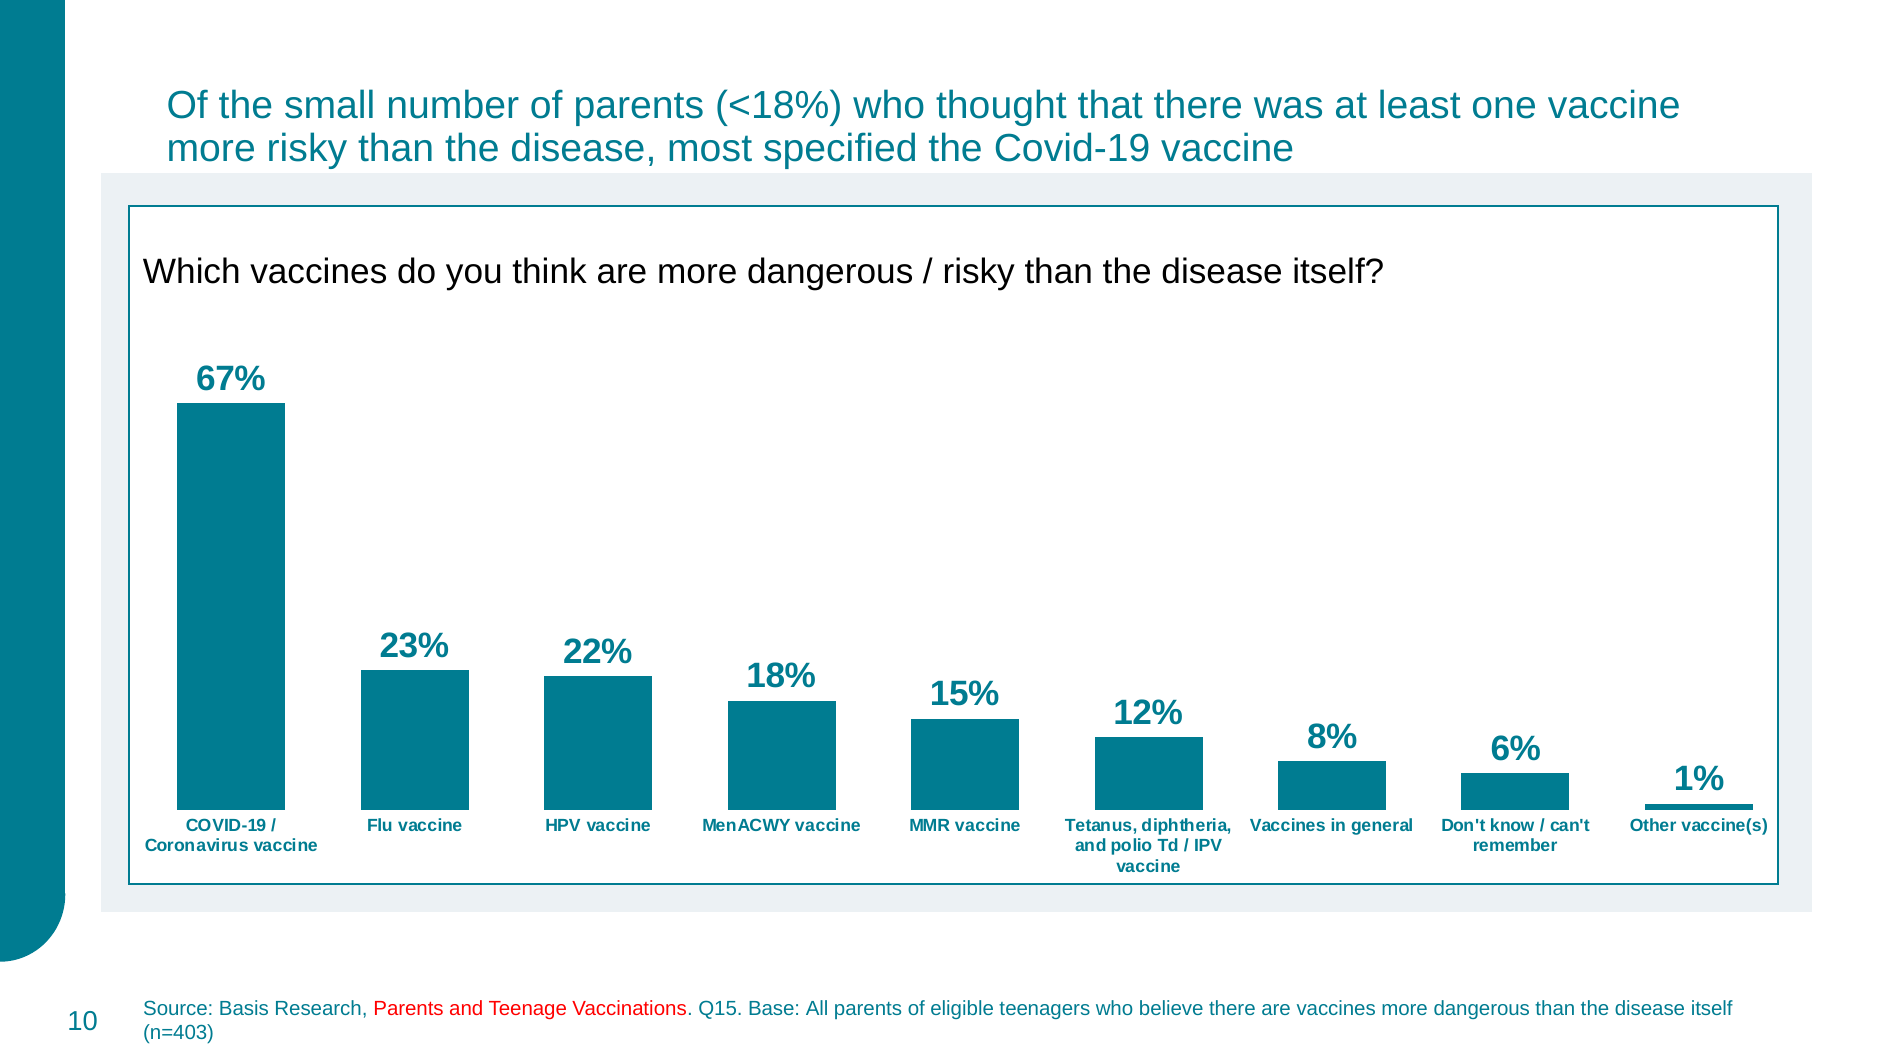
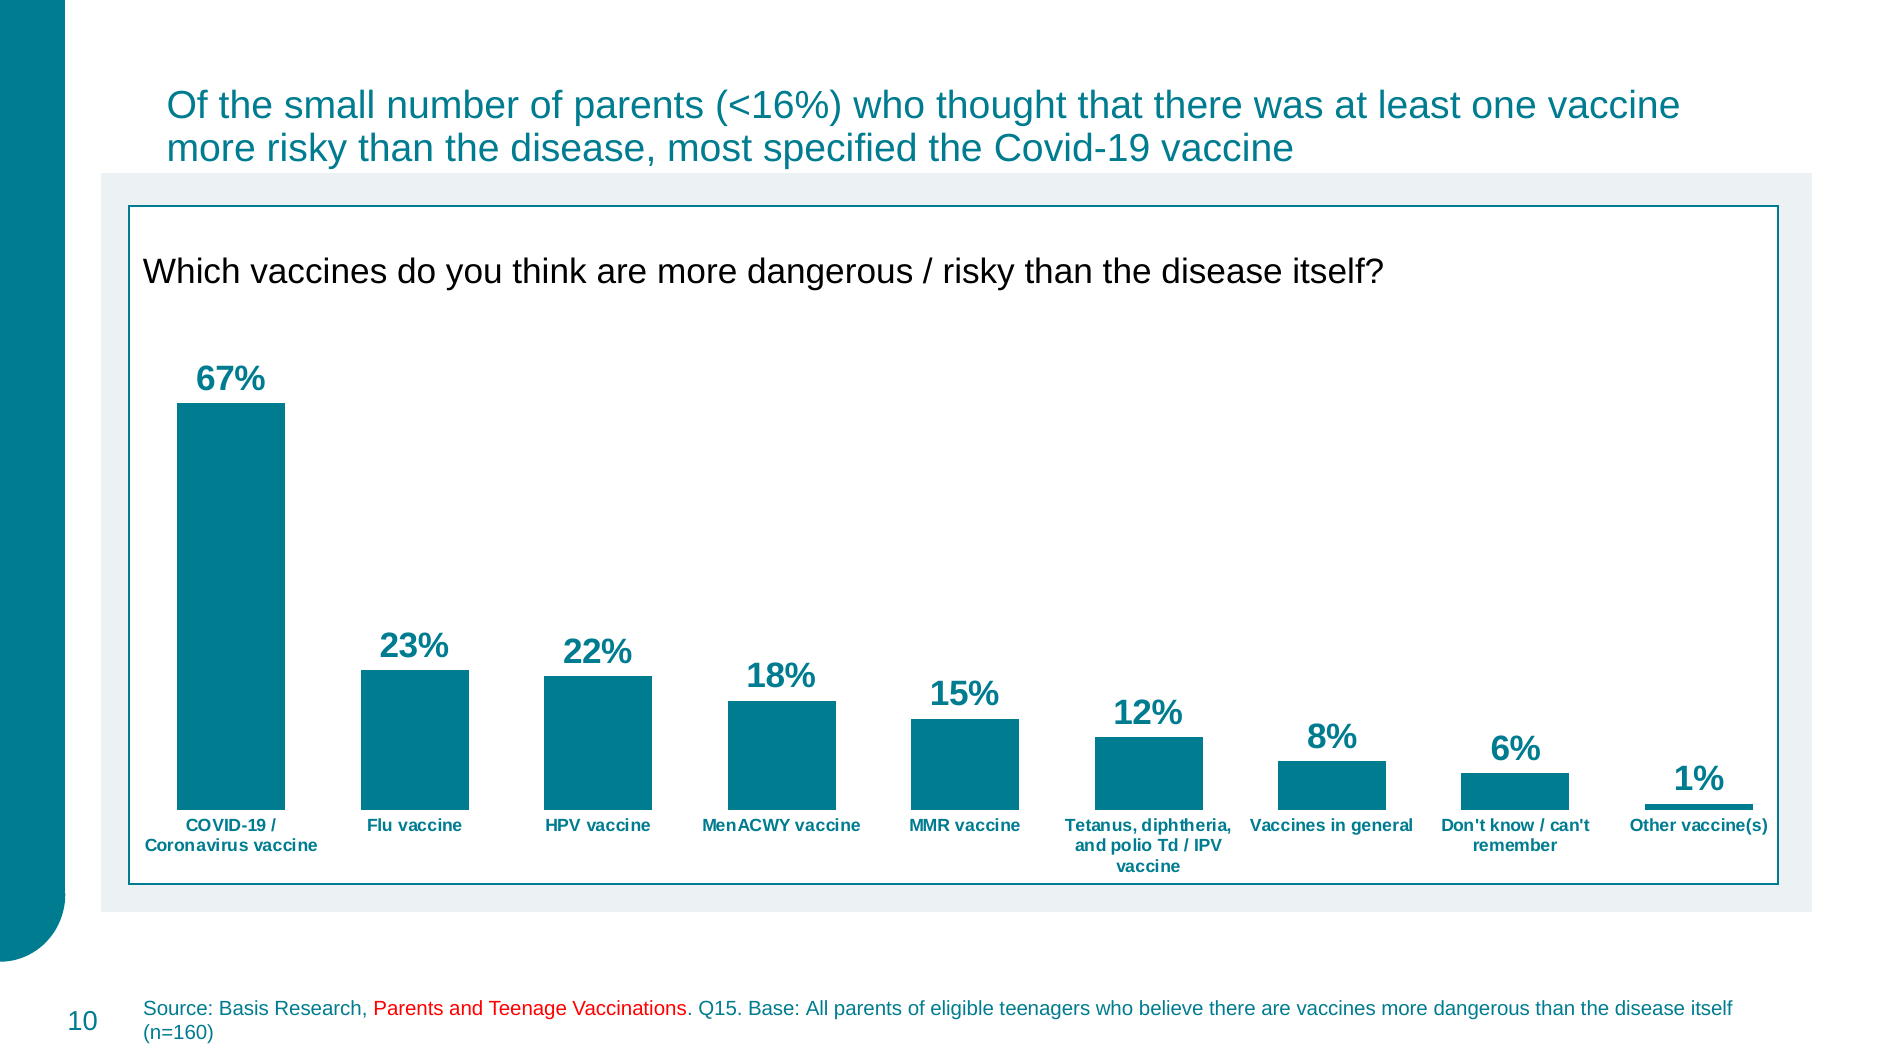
<18%: <18% -> <16%
n=403: n=403 -> n=160
